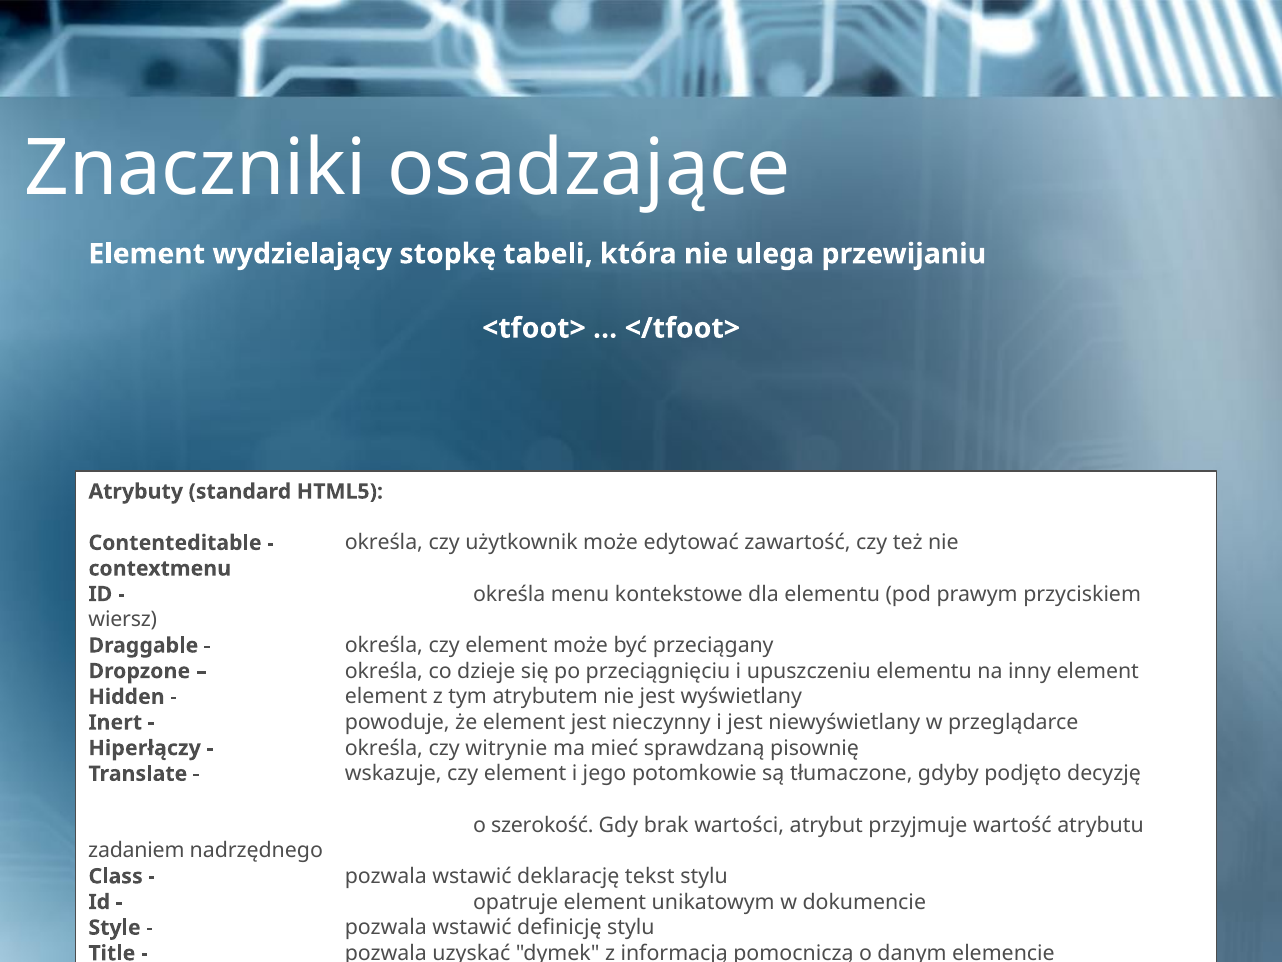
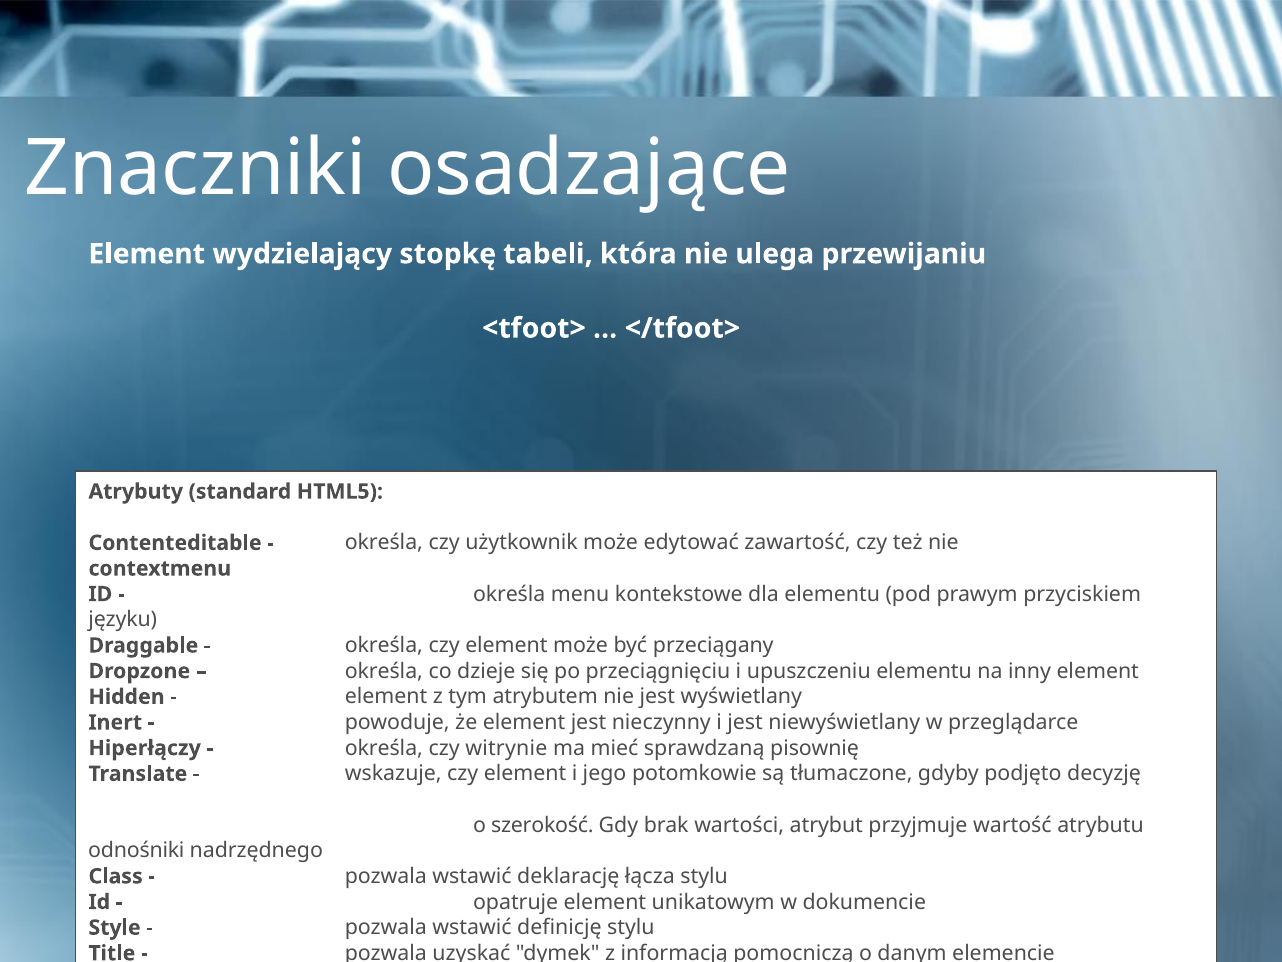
wiersz: wiersz -> języku
zadaniem: zadaniem -> odnośniki
tekst: tekst -> łącza
